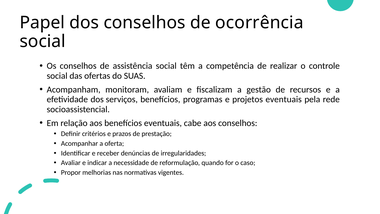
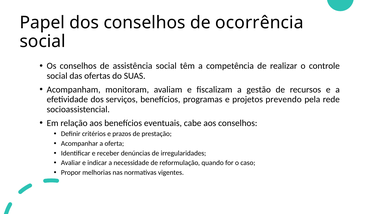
projetos eventuais: eventuais -> prevendo
